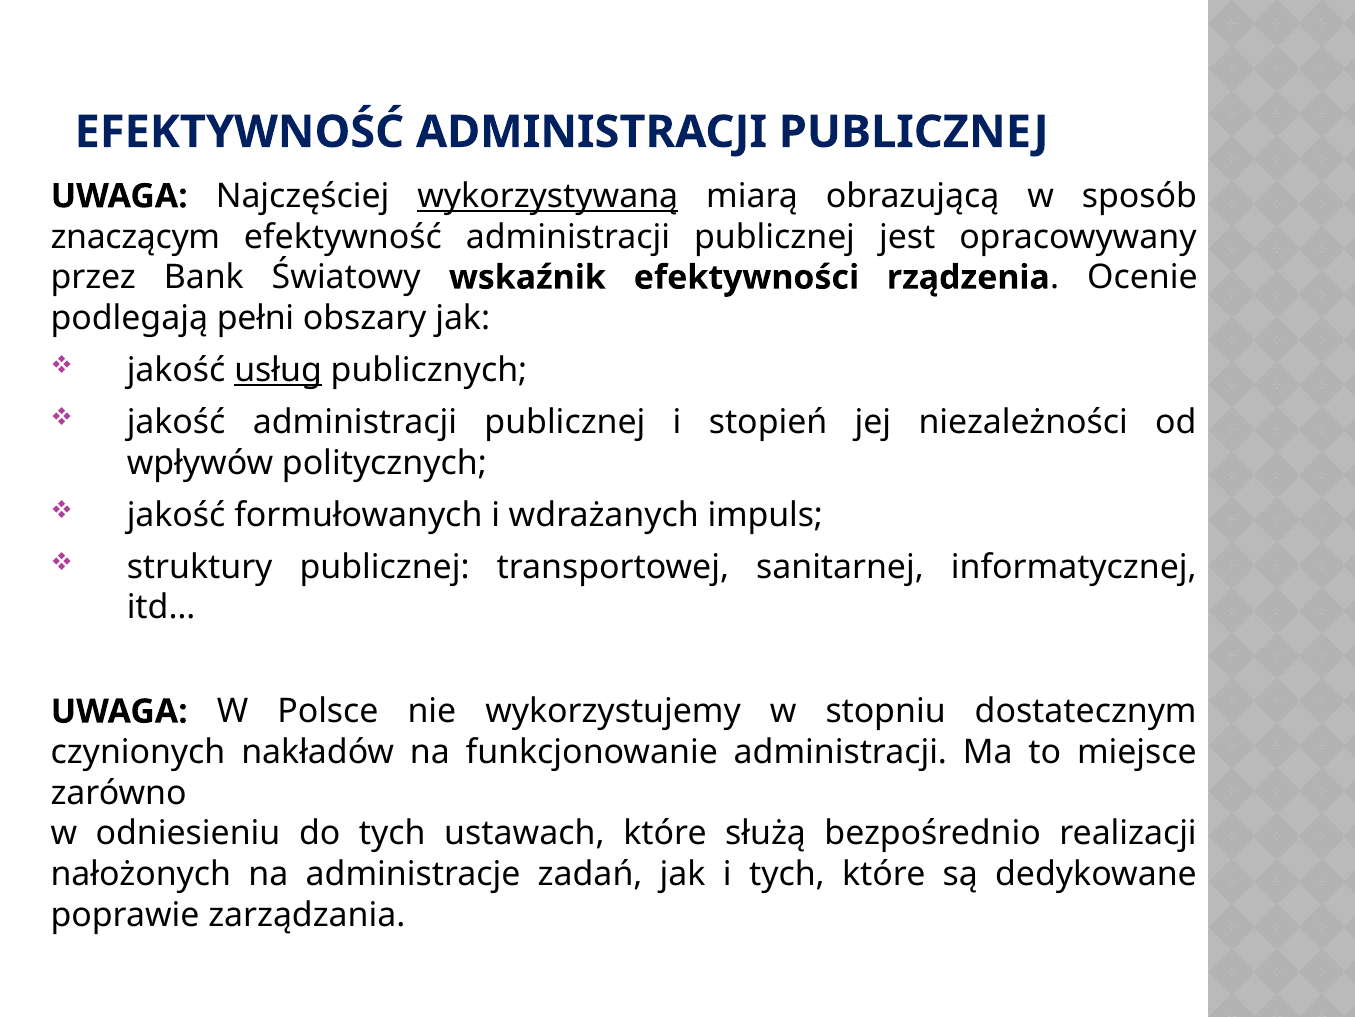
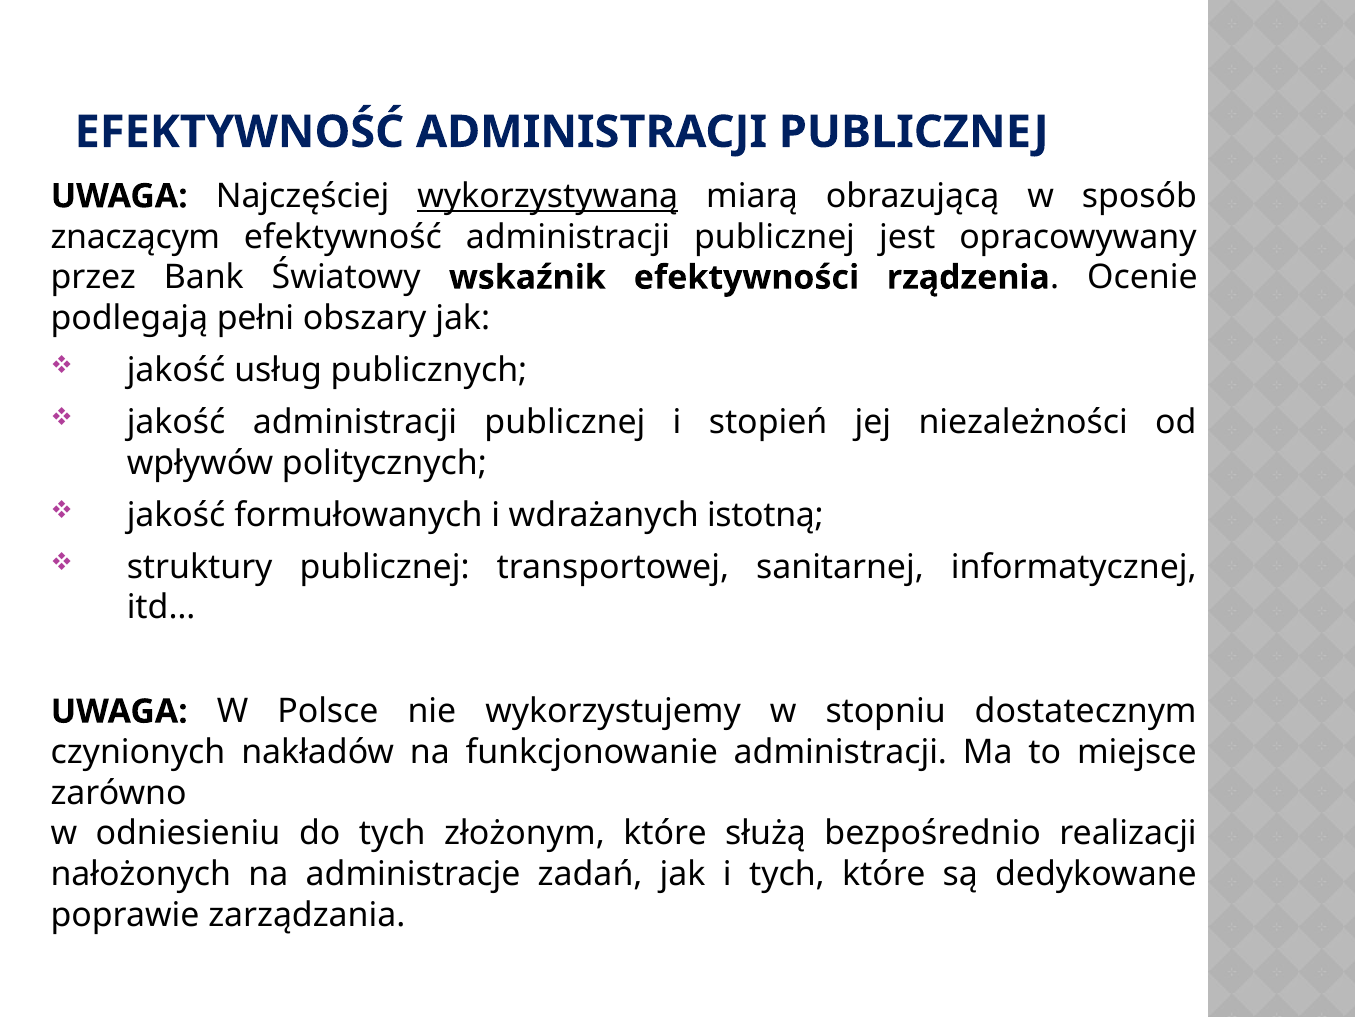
usług underline: present -> none
impuls: impuls -> istotną
ustawach: ustawach -> złożonym
